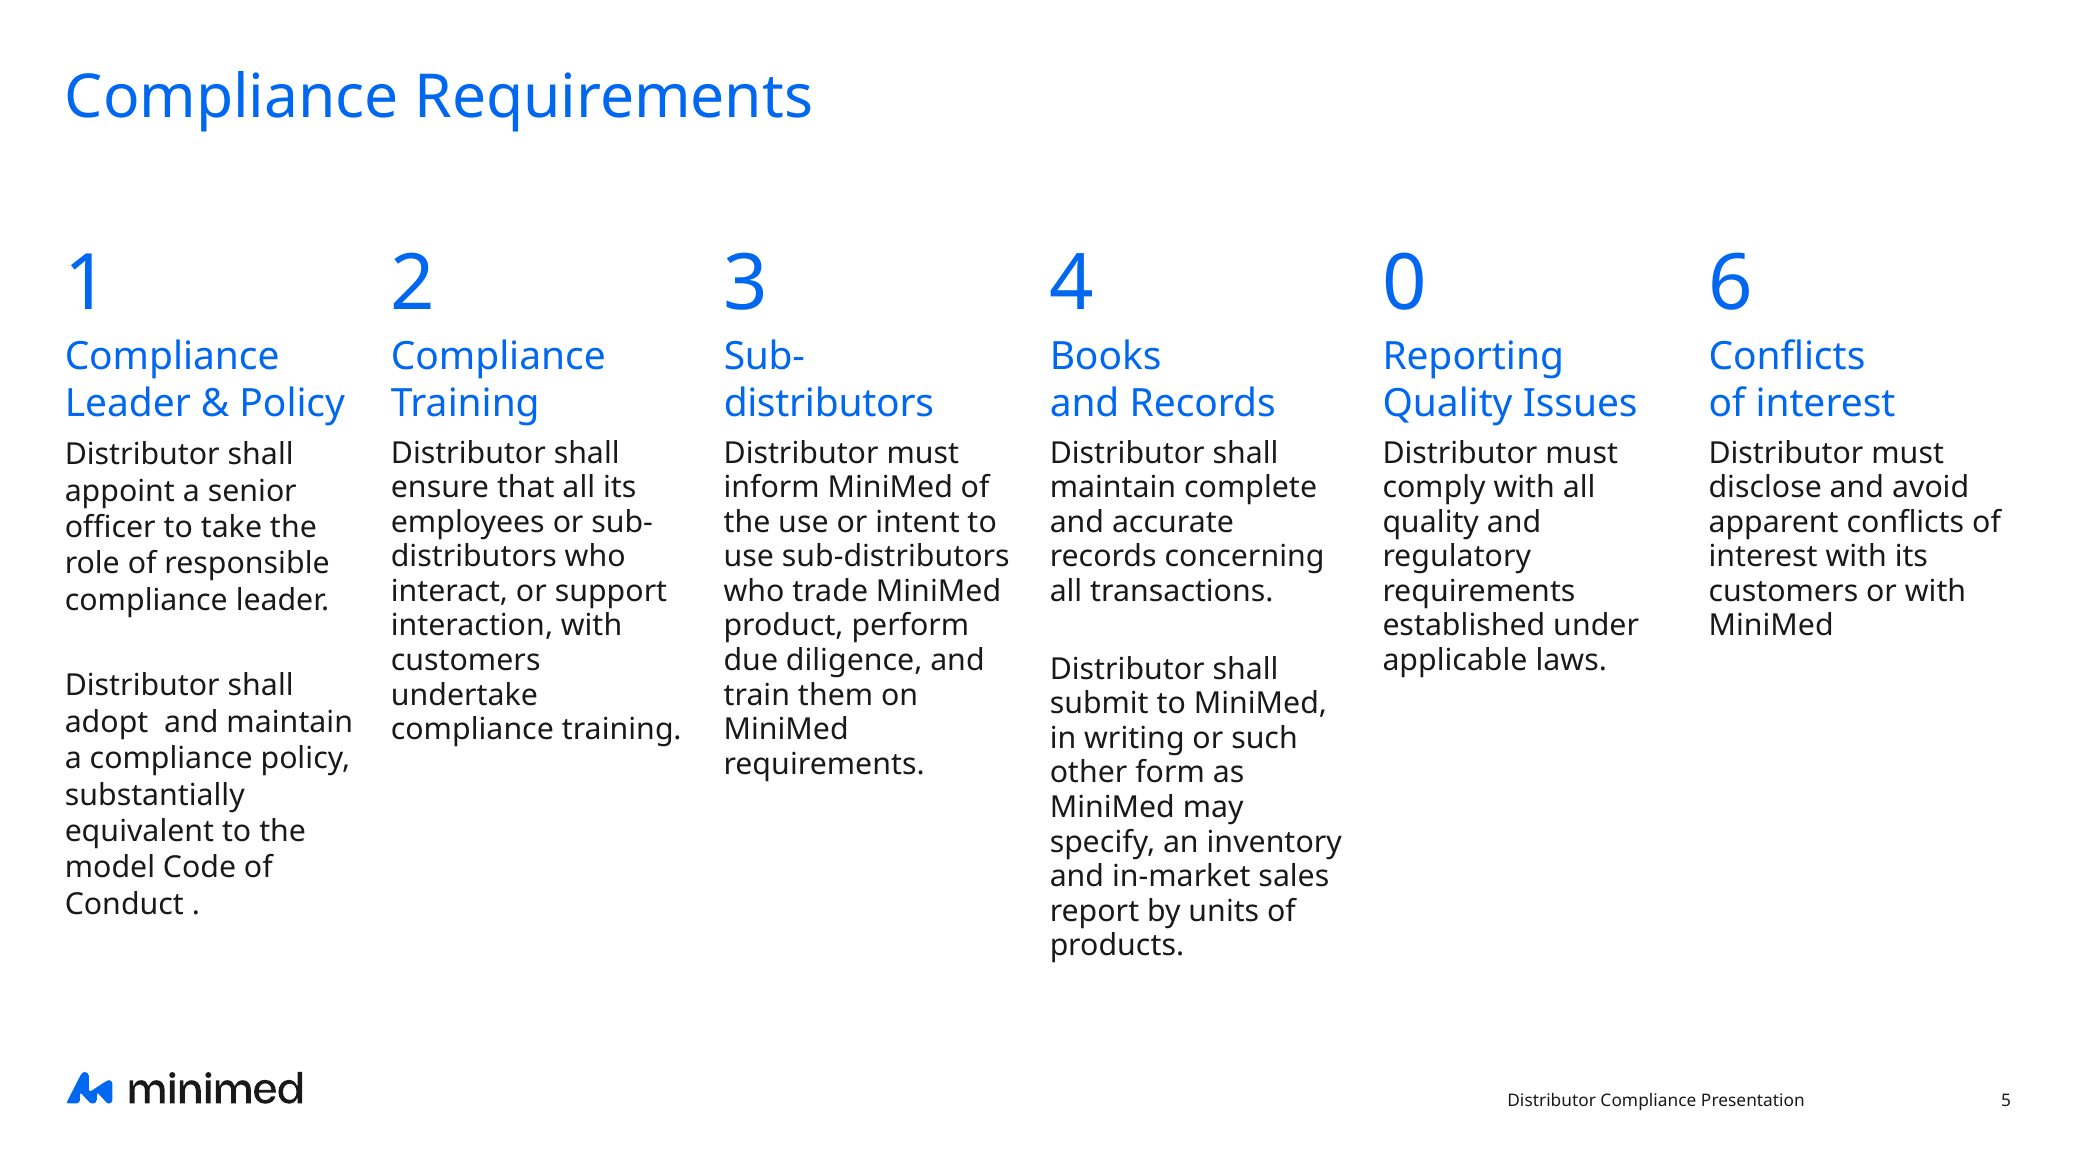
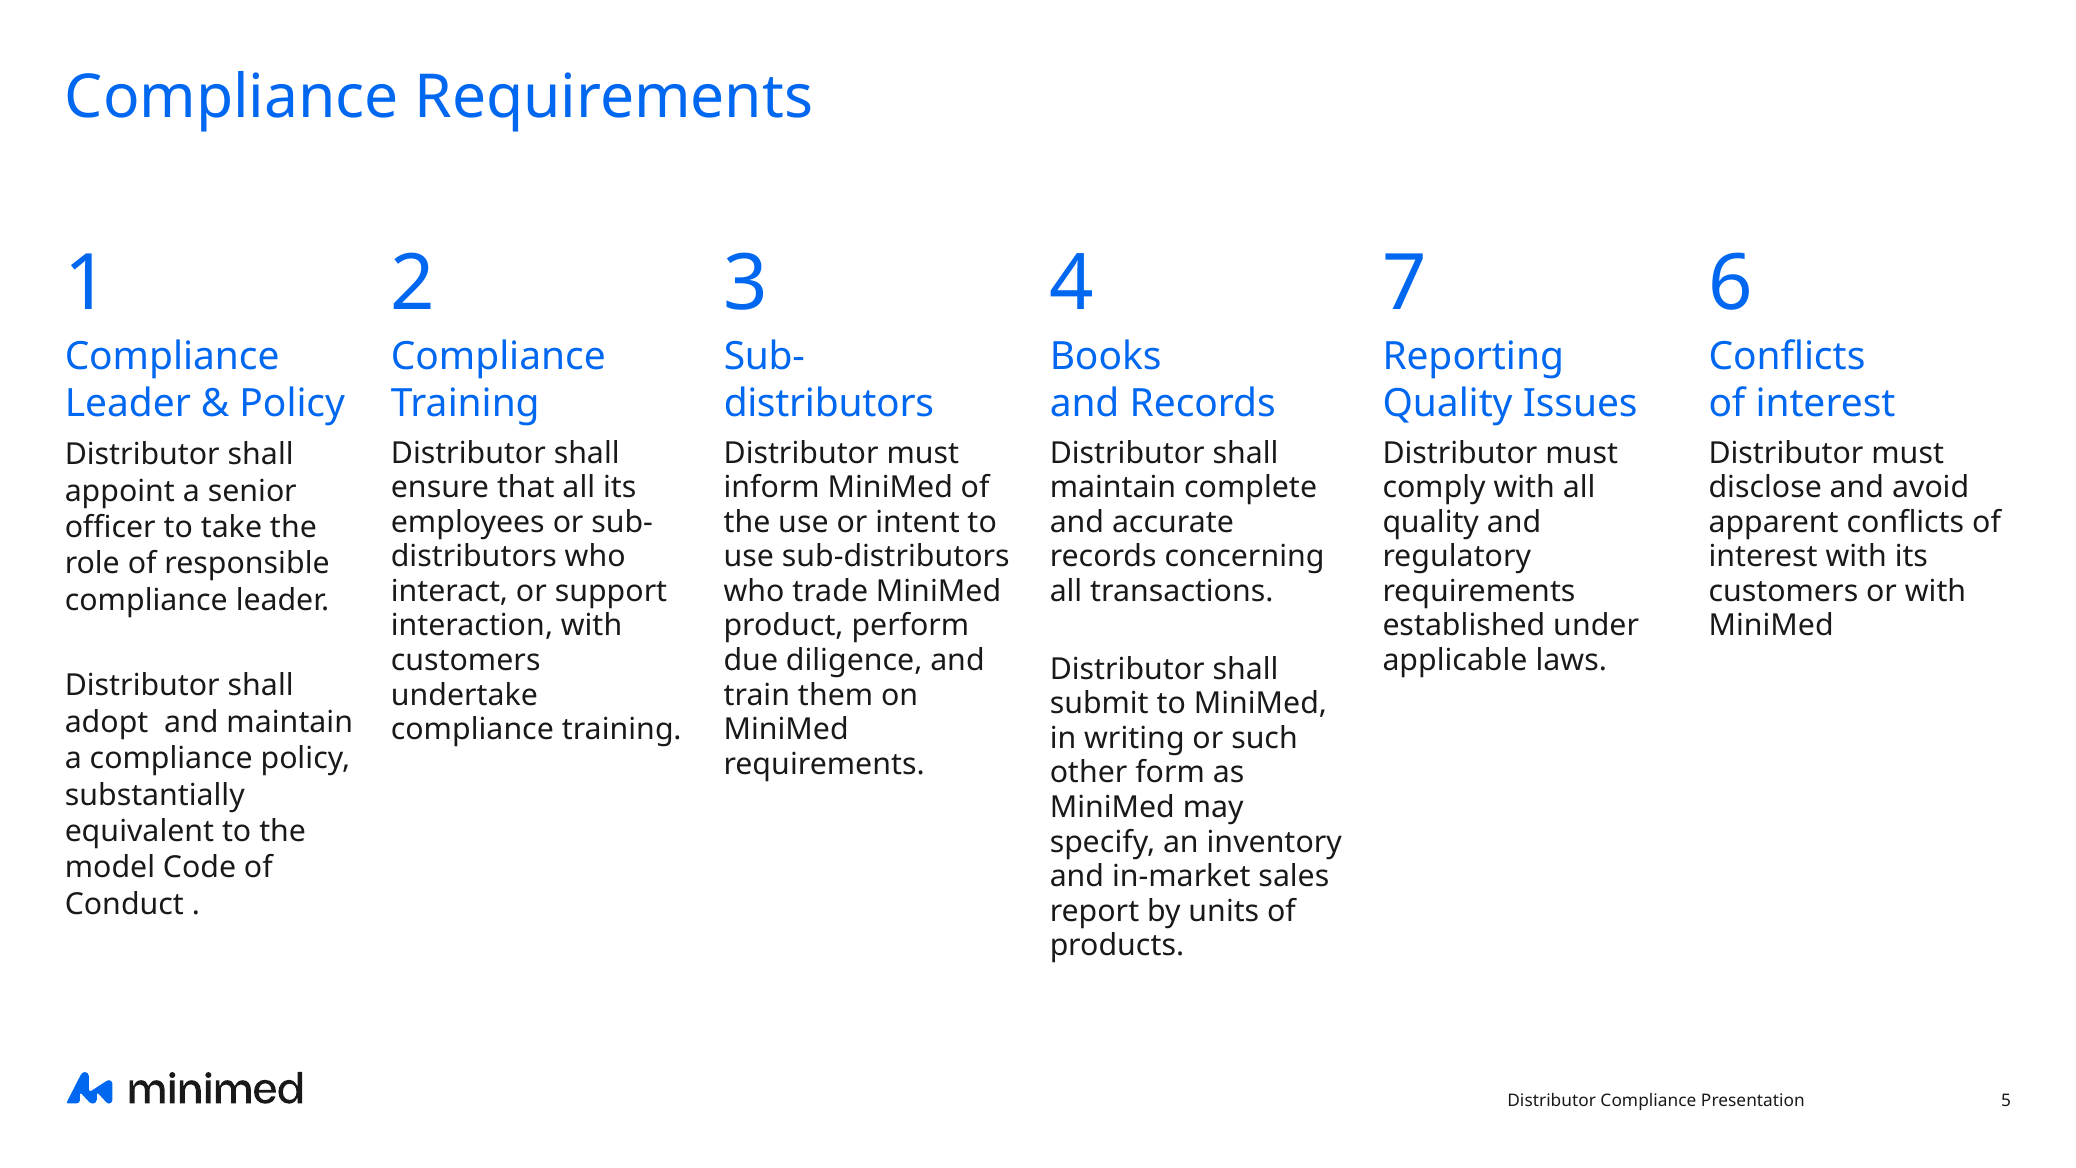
0: 0 -> 7
